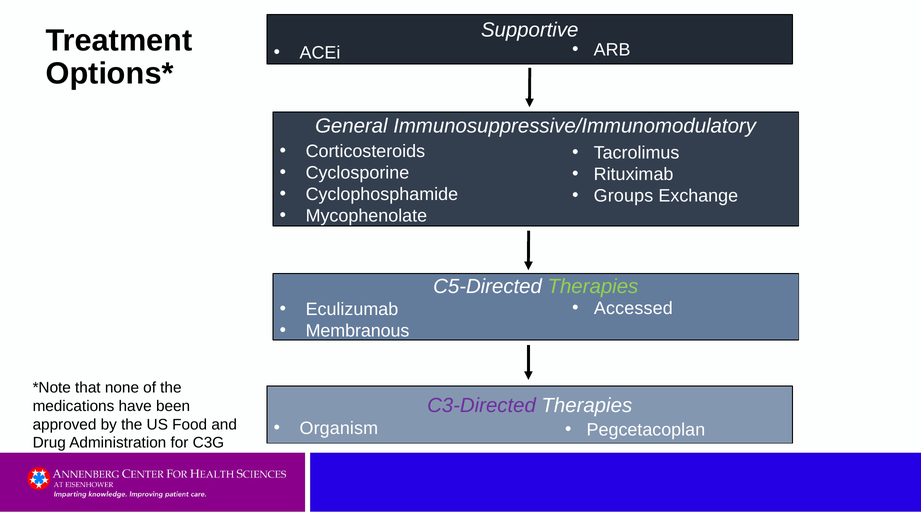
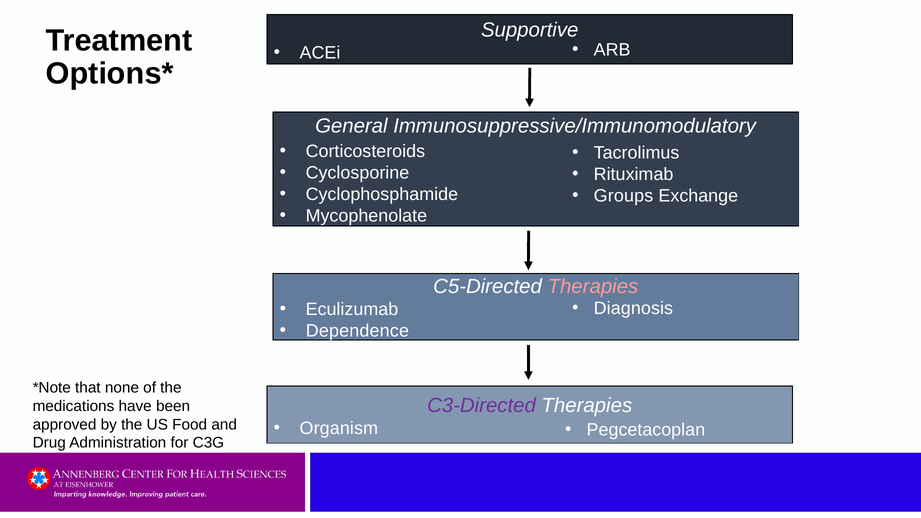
Therapies at (593, 287) colour: light green -> pink
Accessed: Accessed -> Diagnosis
Membranous: Membranous -> Dependence
